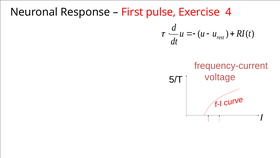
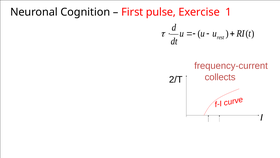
Response: Response -> Cognition
4: 4 -> 1
voltage: voltage -> collects
5/T: 5/T -> 2/T
